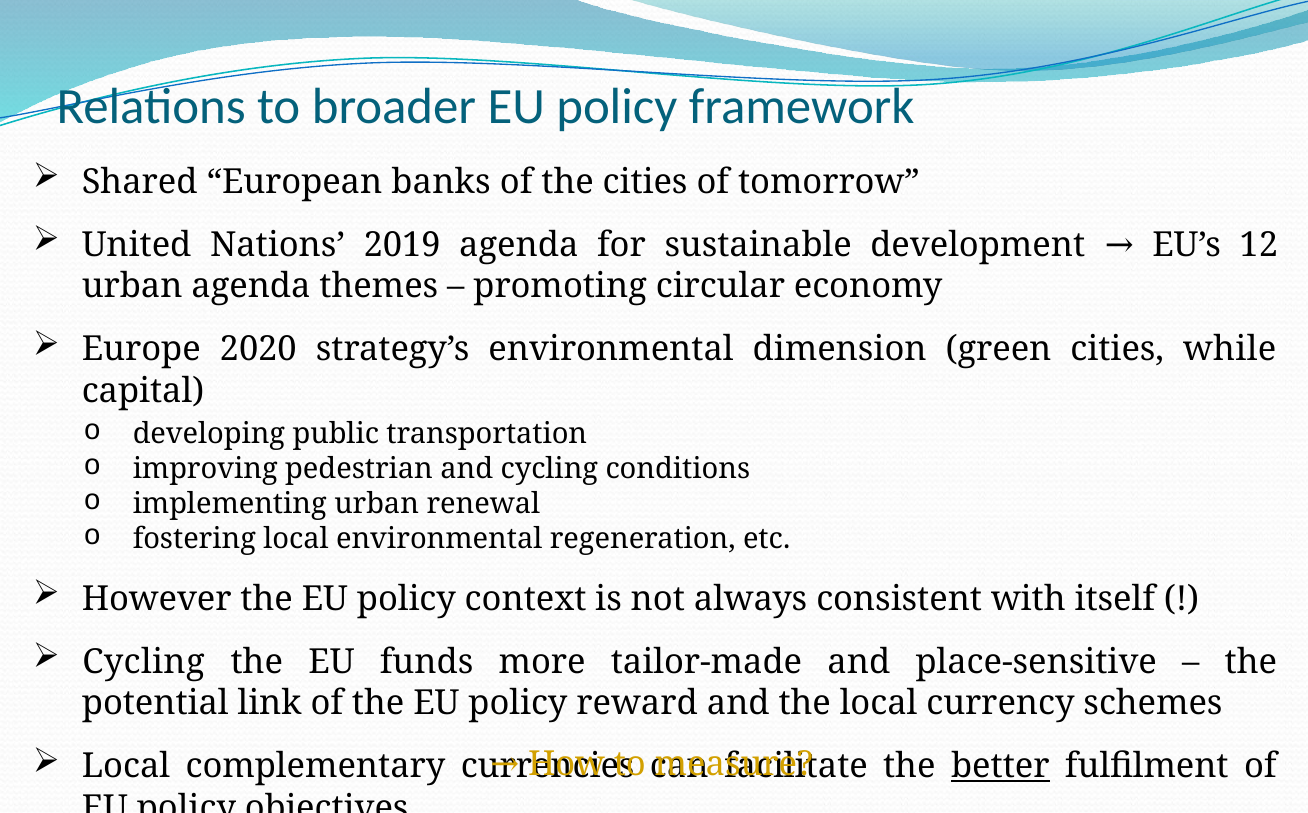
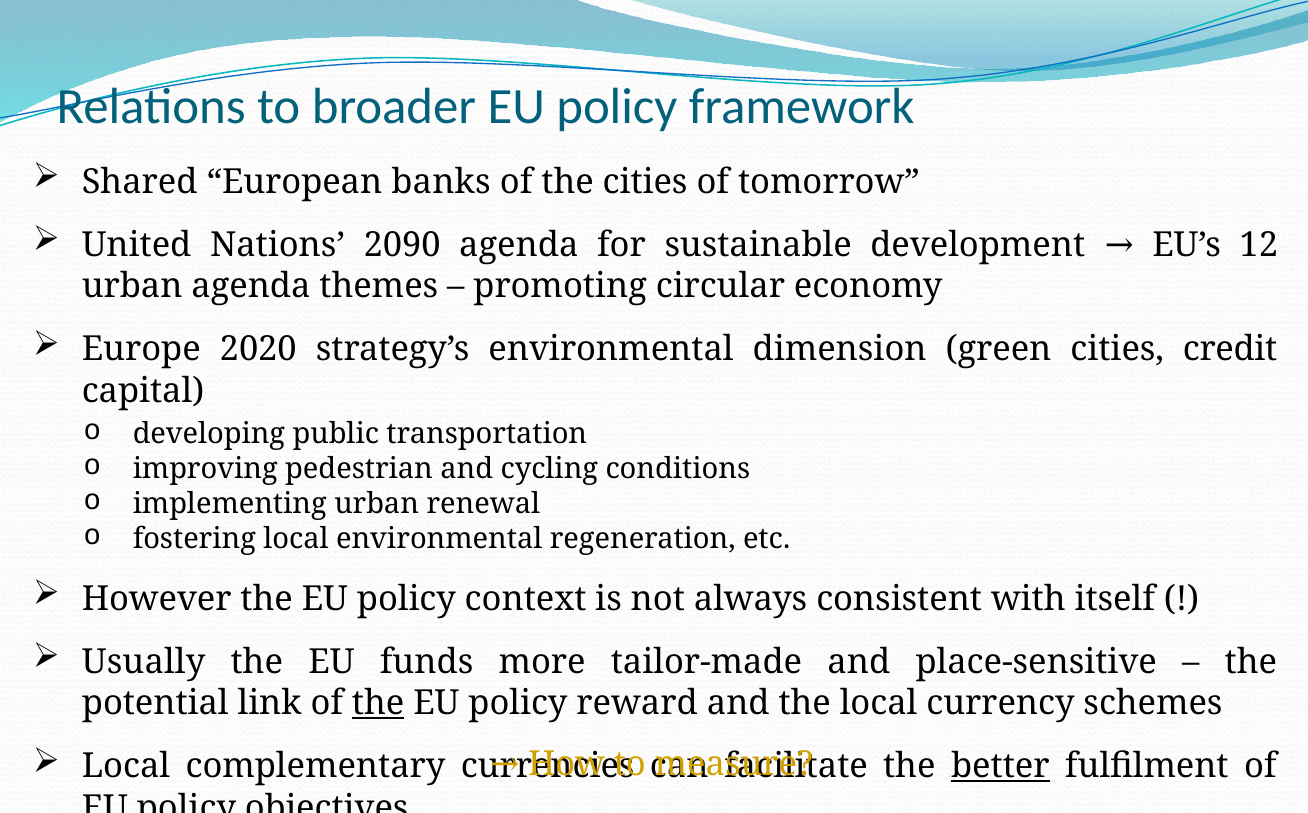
2019: 2019 -> 2090
while: while -> credit
Cycling at (143, 662): Cycling -> Usually
the at (378, 704) underline: none -> present
